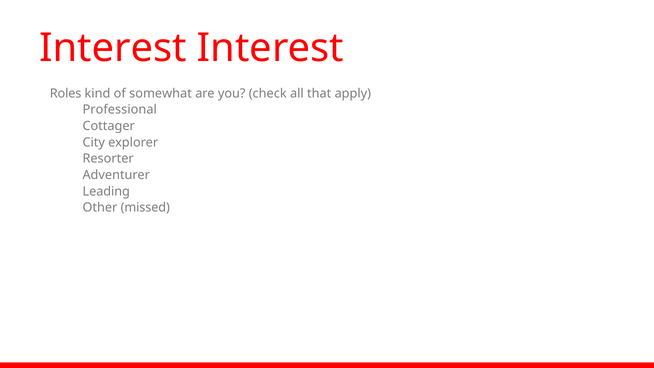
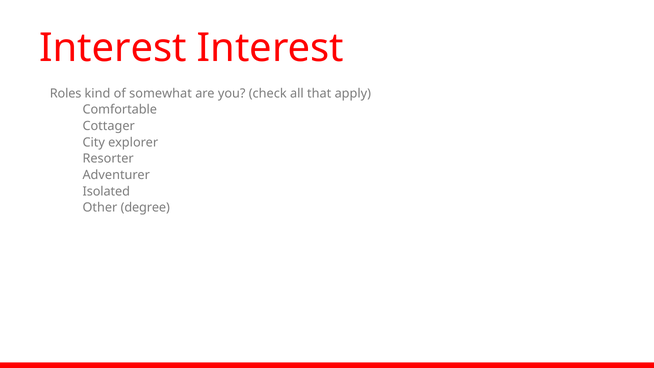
Professional: Professional -> Comfortable
Leading: Leading -> Isolated
missed: missed -> degree
